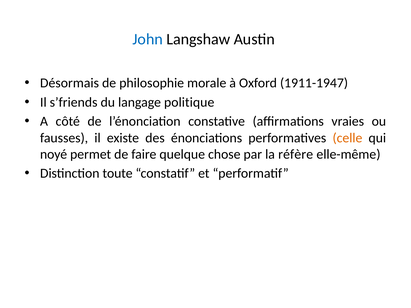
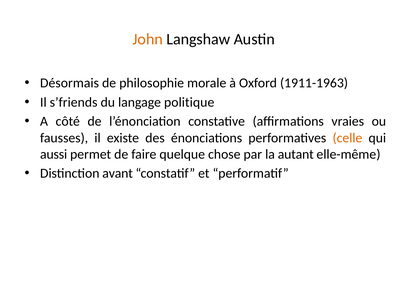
John colour: blue -> orange
1911-1947: 1911-1947 -> 1911-1963
noyé: noyé -> aussi
réfère: réfère -> autant
toute: toute -> avant
